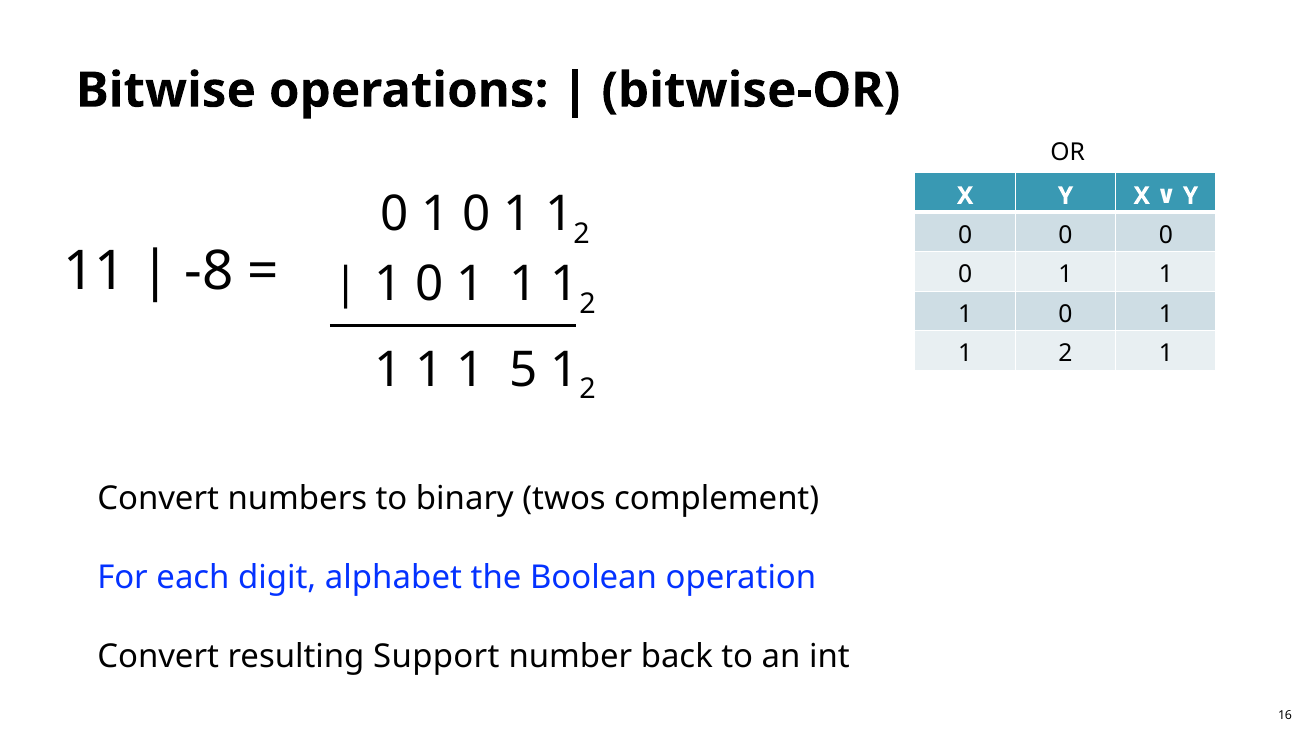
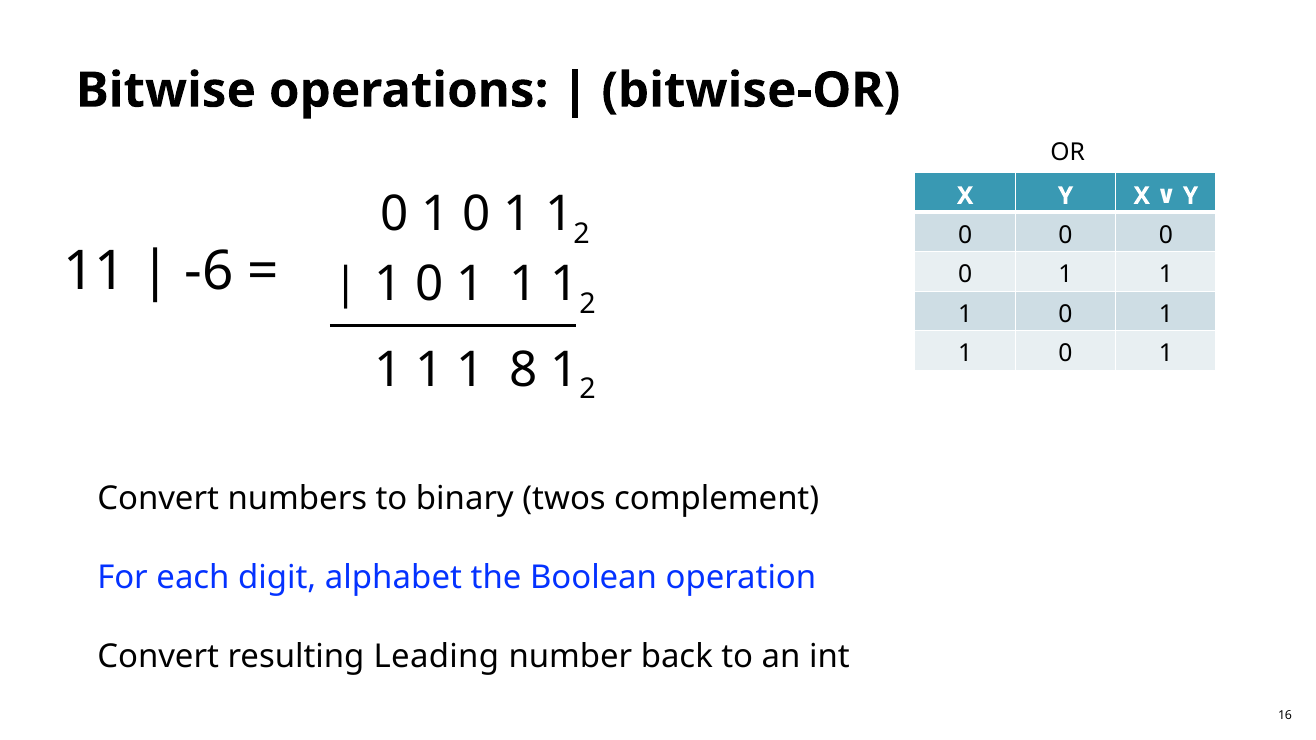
-8: -8 -> -6
2 at (1066, 354): 2 -> 0
5: 5 -> 8
Support: Support -> Leading
